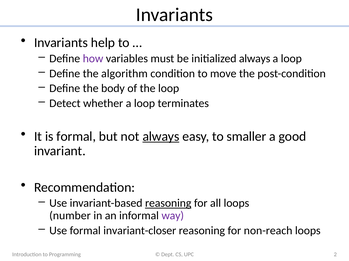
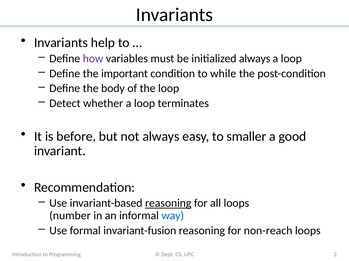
algorithm: algorithm -> important
move: move -> while
is formal: formal -> before
always at (161, 137) underline: present -> none
way colour: purple -> blue
invariant-closer: invariant-closer -> invariant-fusion
